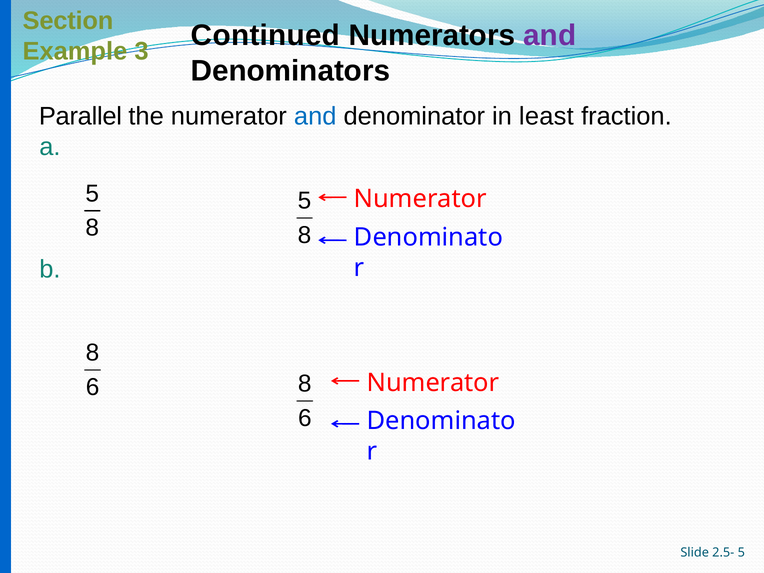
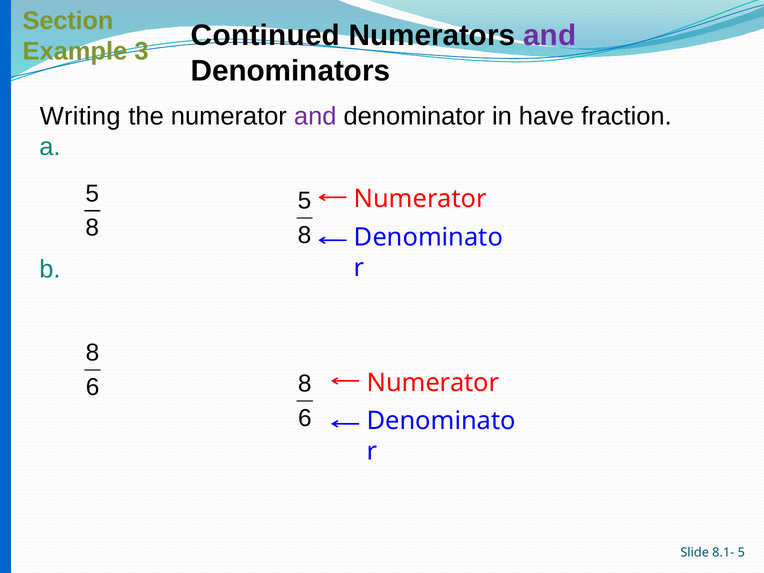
Parallel: Parallel -> Writing
and at (315, 116) colour: blue -> purple
least: least -> have
2.5-: 2.5- -> 8.1-
